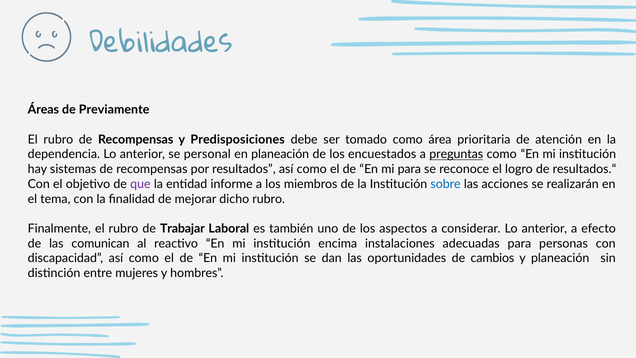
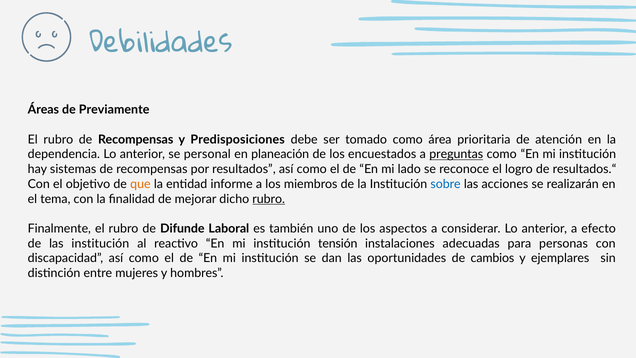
mi para: para -> lado
que colour: purple -> orange
rubro at (269, 199) underline: none -> present
Trabajar: Trabajar -> Difunde
las comunican: comunican -> institución
encima: encima -> tensión
y planeación: planeación -> ejemplares
